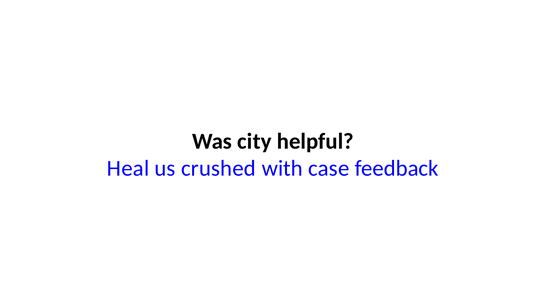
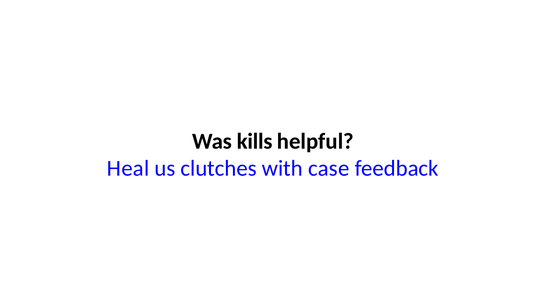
city: city -> kills
crushed: crushed -> clutches
